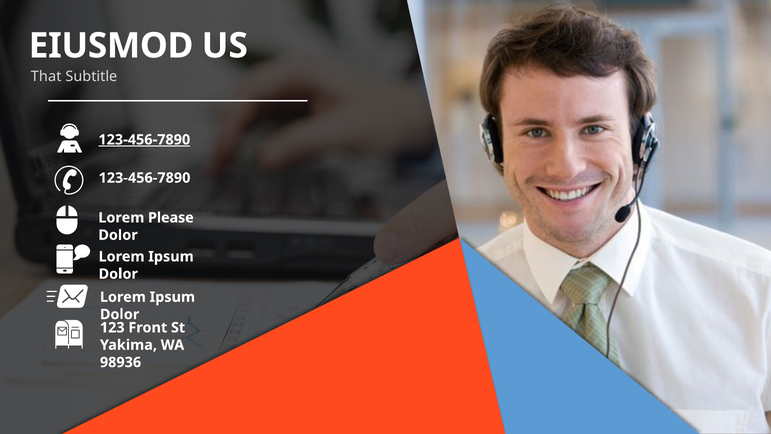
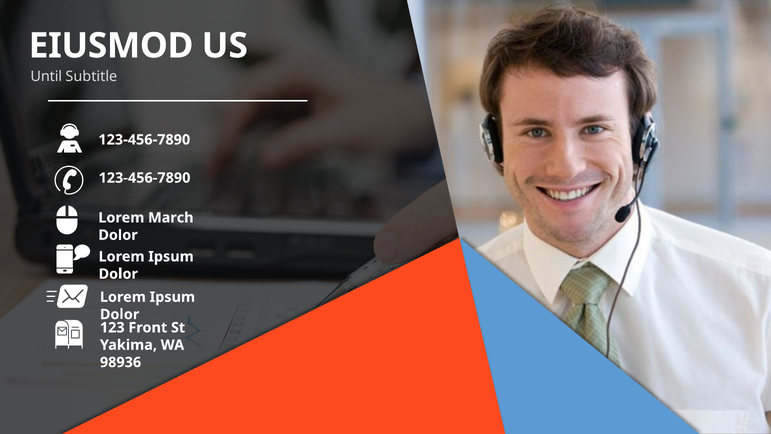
That: That -> Until
123-456-7890 at (144, 140) underline: present -> none
Please: Please -> March
